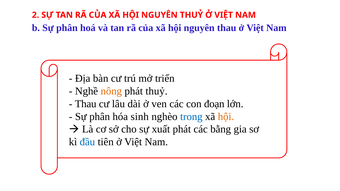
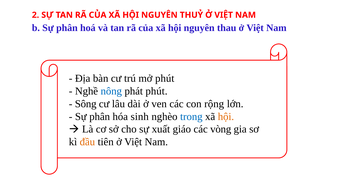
mở triển: triển -> phút
nông colour: orange -> blue
phát thuỷ: thuỷ -> phút
Thau at (86, 104): Thau -> Sông
đoạn: đoạn -> rộng
xuất phát: phát -> giáo
bằng: bằng -> vòng
đầu colour: blue -> orange
